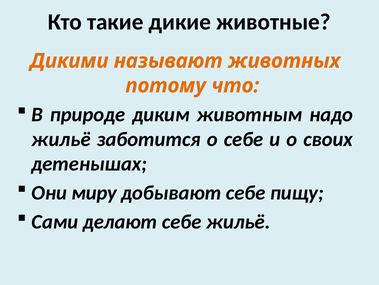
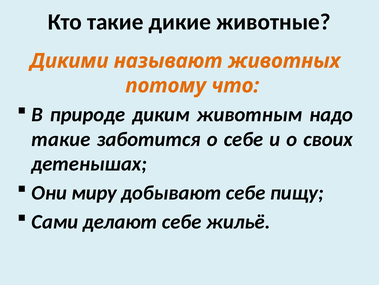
жильё at (61, 139): жильё -> такие
